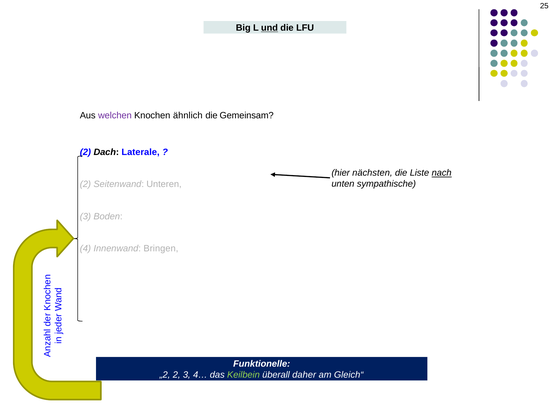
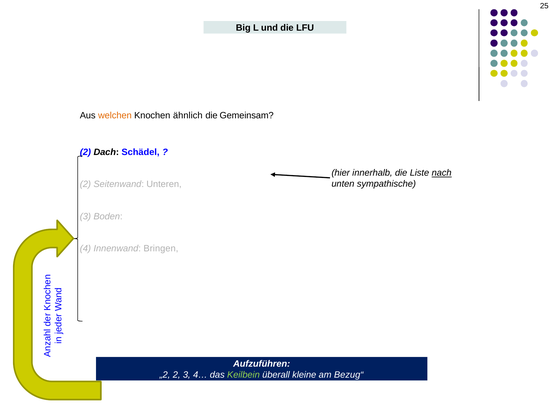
und underline: present -> none
welchen colour: purple -> orange
Laterale: Laterale -> Schädel
nächsten: nächsten -> innerhalb
Funktionelle: Funktionelle -> Aufzuführen
daher: daher -> kleine
Gleich“: Gleich“ -> Bezug“
